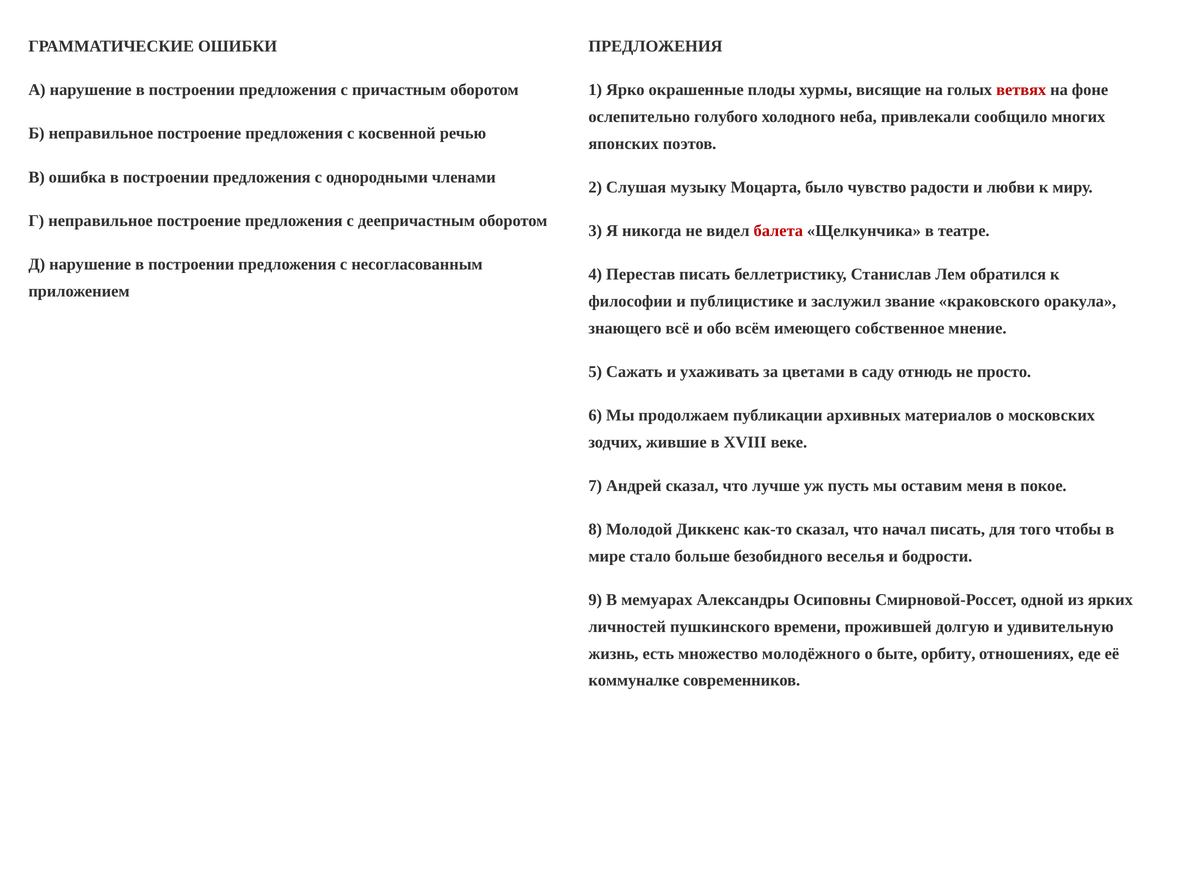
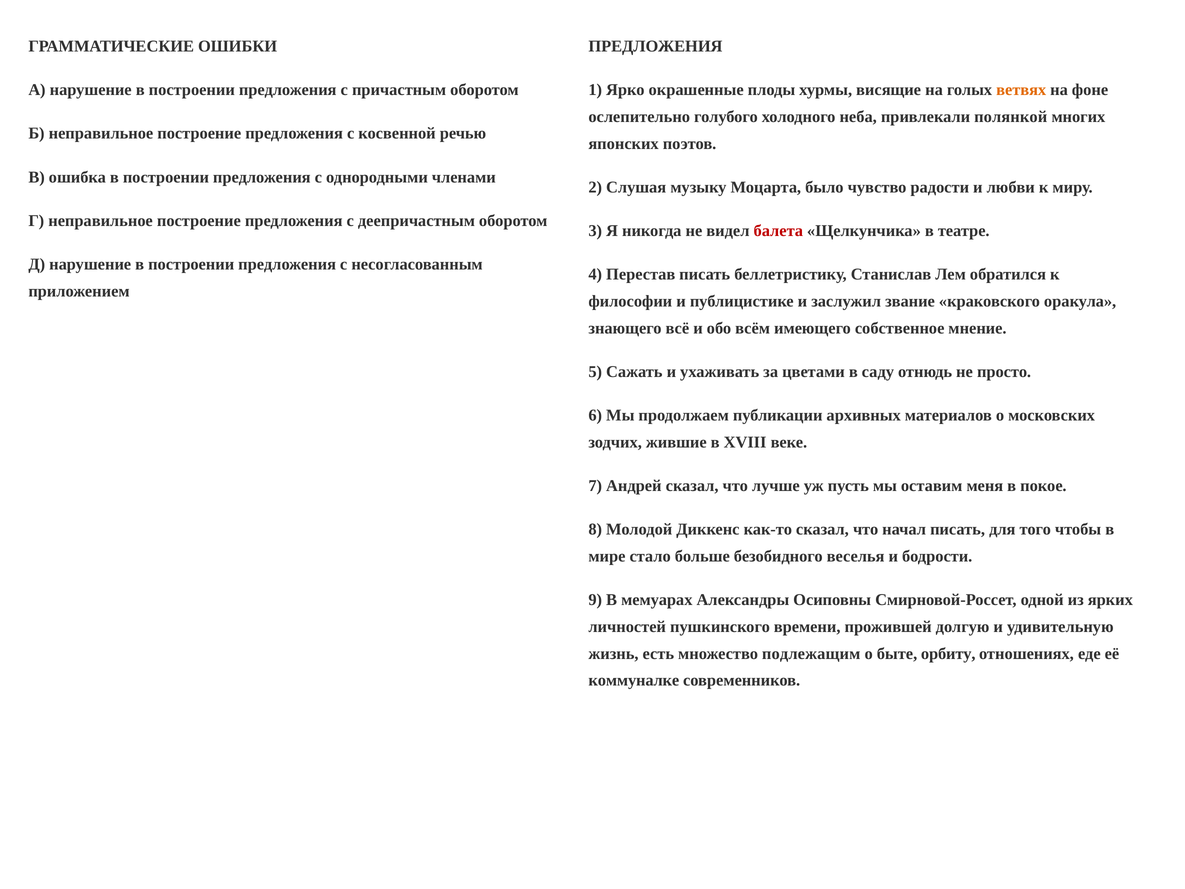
ветвях colour: red -> orange
сообщило: сообщило -> полянкой
молодёжного: молодёжного -> подлежащим
